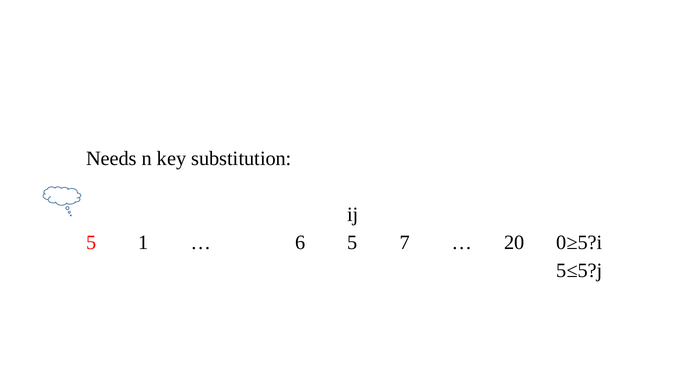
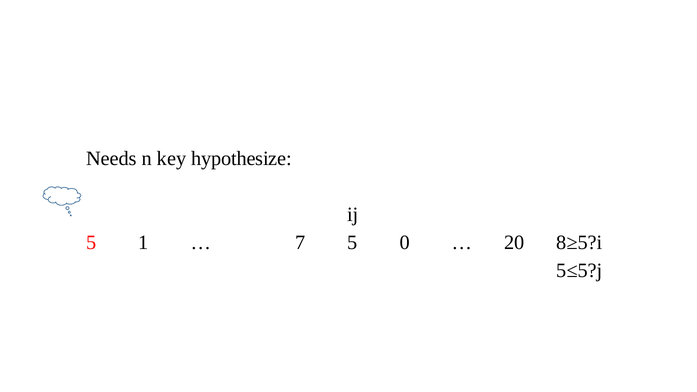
substitution: substitution -> hypothesize
6: 6 -> 7
7: 7 -> 0
0≥5?i: 0≥5?i -> 8≥5?i
